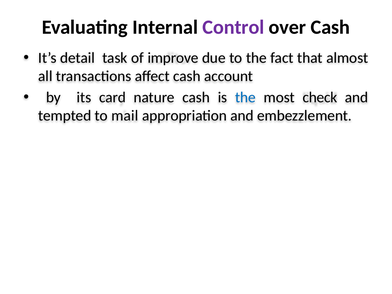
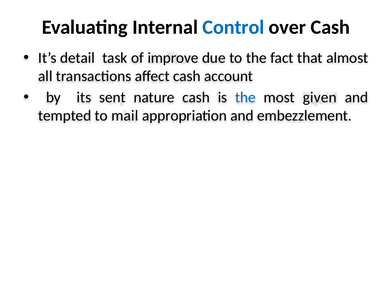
Control colour: purple -> blue
card: card -> sent
check: check -> given
